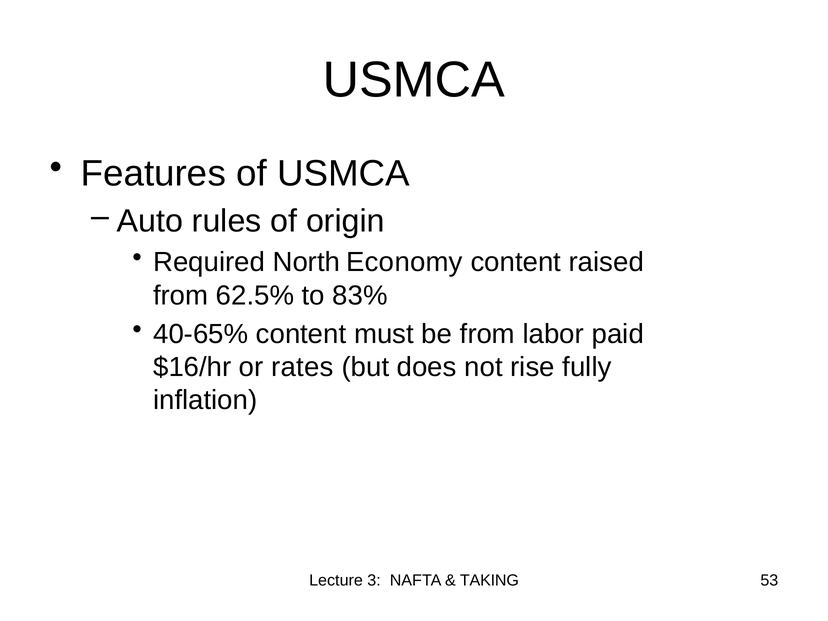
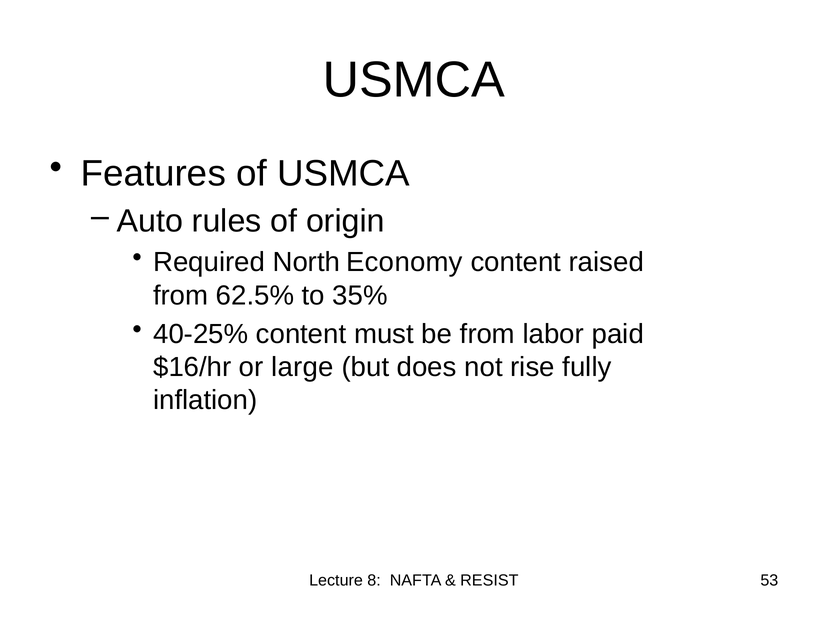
83%: 83% -> 35%
40-65%: 40-65% -> 40-25%
rates: rates -> large
3: 3 -> 8
TAKING: TAKING -> RESIST
